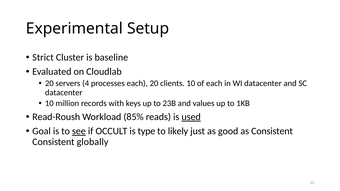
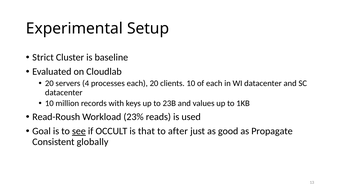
85%: 85% -> 23%
used underline: present -> none
type: type -> that
likely: likely -> after
as Consistent: Consistent -> Propagate
